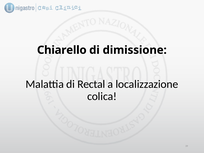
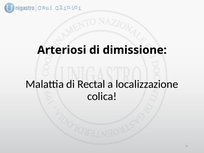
Chiarello: Chiarello -> Arteriosi
